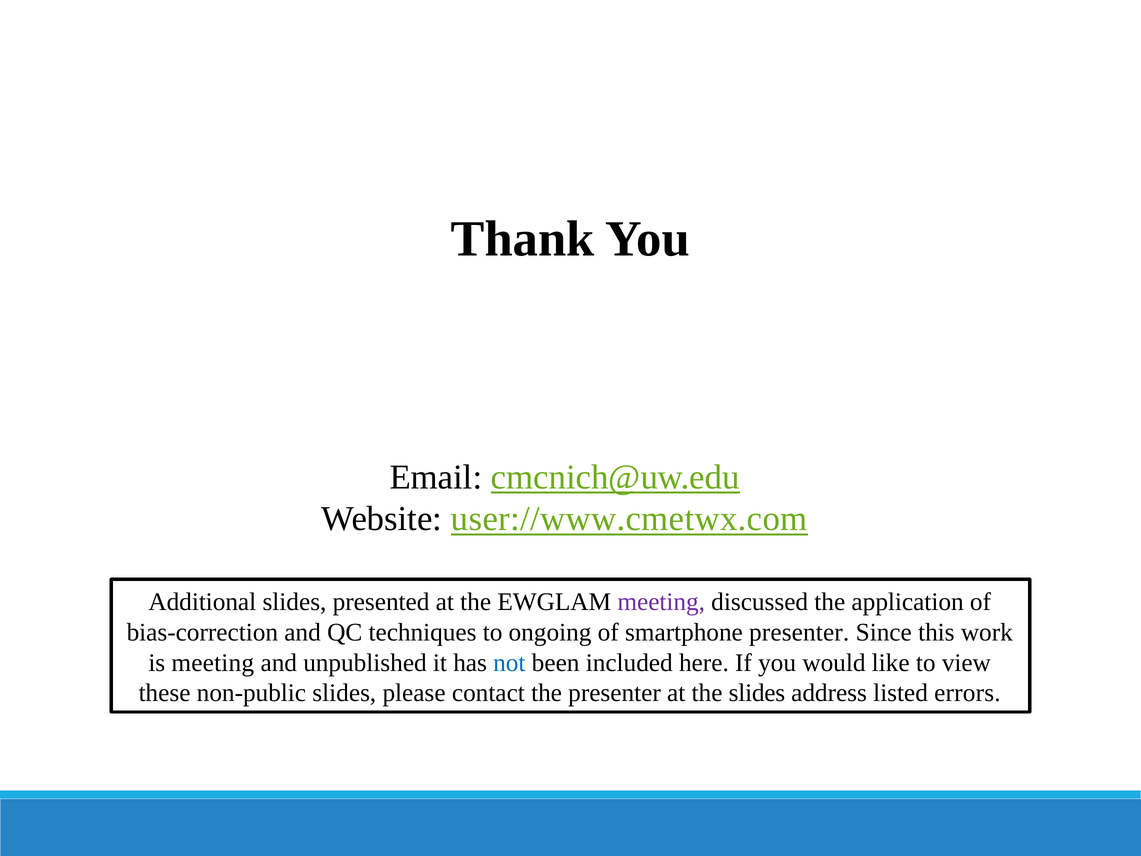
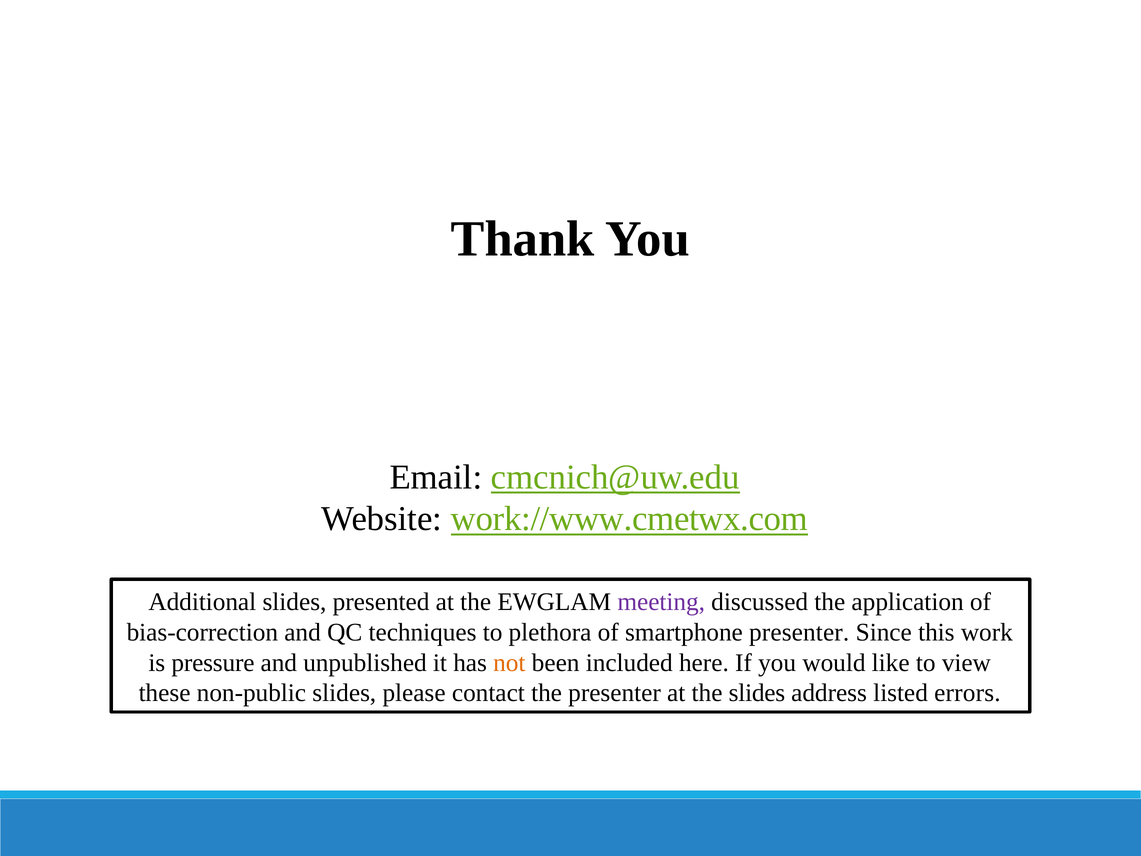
user://www.cmetwx.com: user://www.cmetwx.com -> work://www.cmetwx.com
ongoing: ongoing -> plethora
is meeting: meeting -> pressure
not colour: blue -> orange
